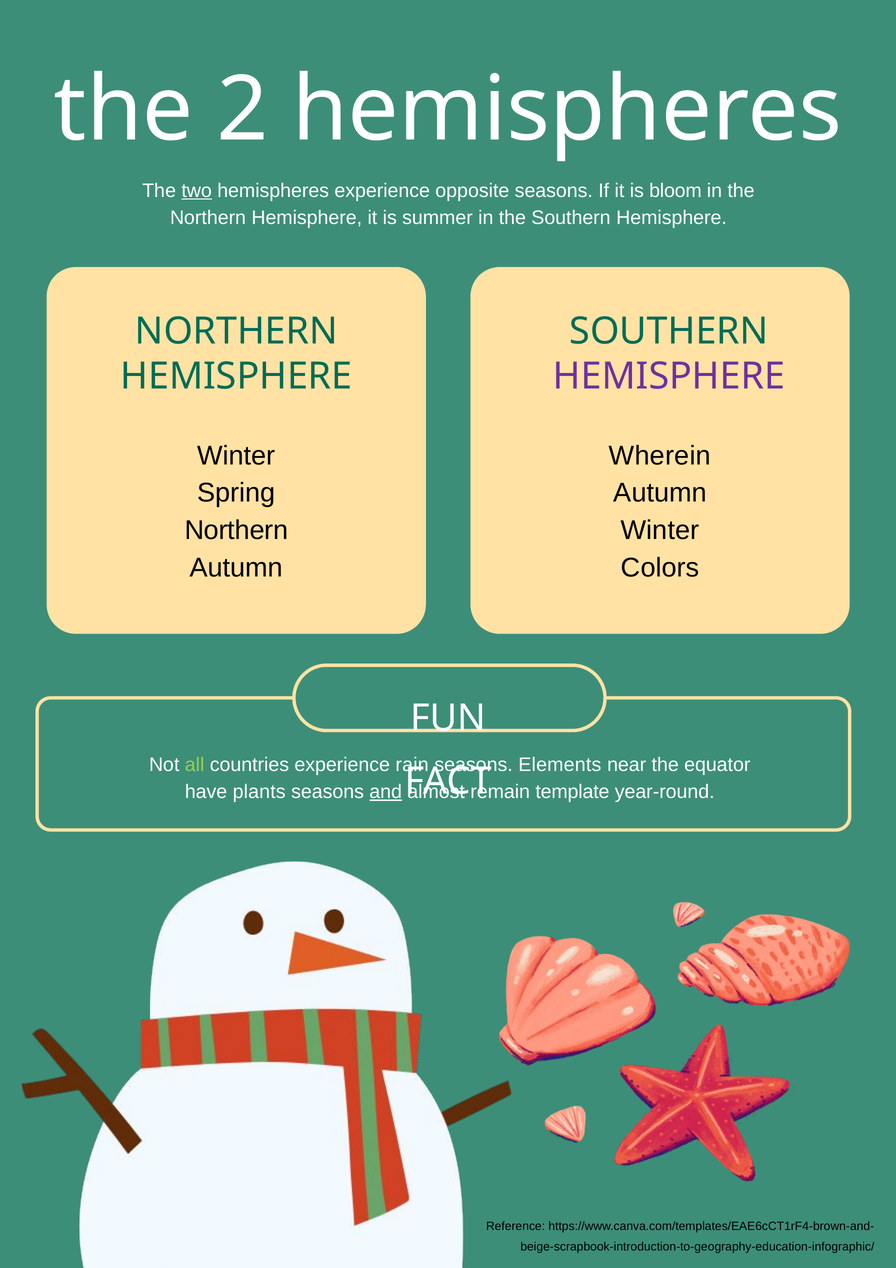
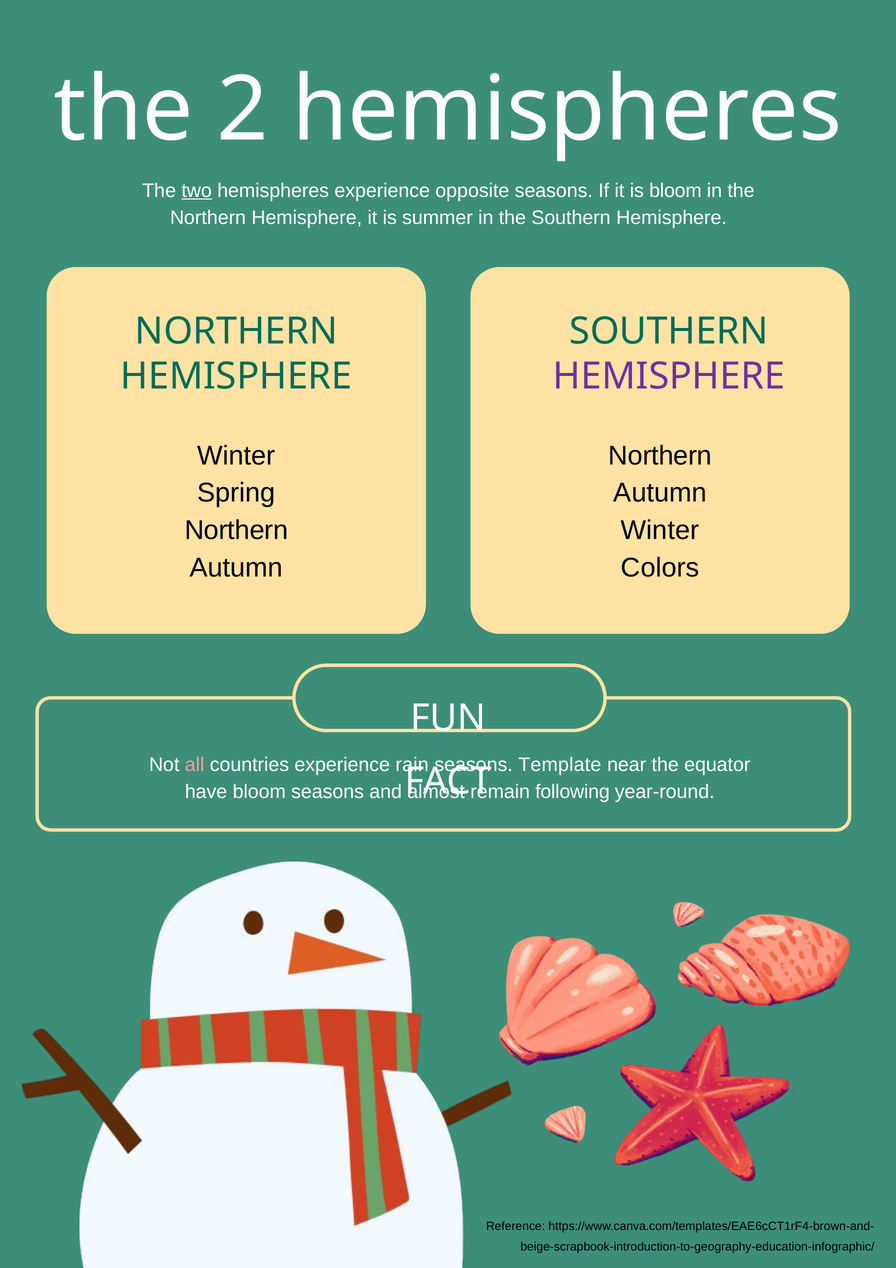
Wherein at (660, 456): Wherein -> Northern
all colour: light green -> pink
Elements: Elements -> Template
have plants: plants -> bloom
and underline: present -> none
template: template -> following
